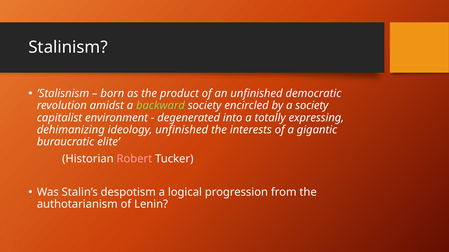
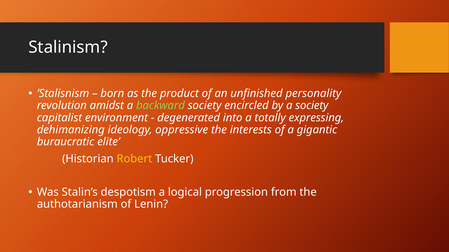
democratic: democratic -> personality
ideology unfinished: unfinished -> oppressive
Robert colour: pink -> yellow
